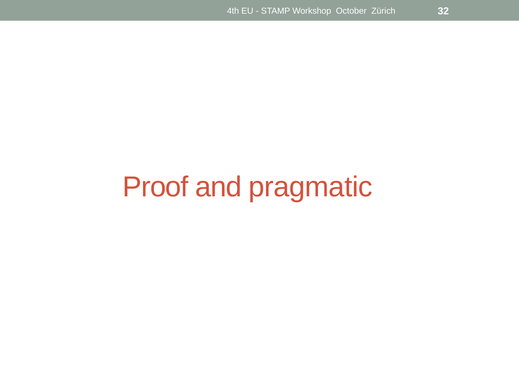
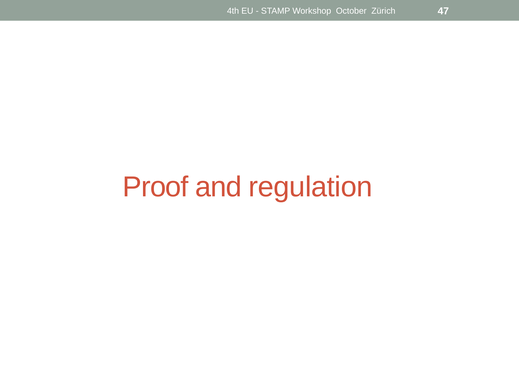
32: 32 -> 47
pragmatic: pragmatic -> regulation
